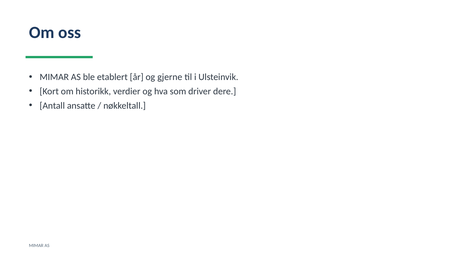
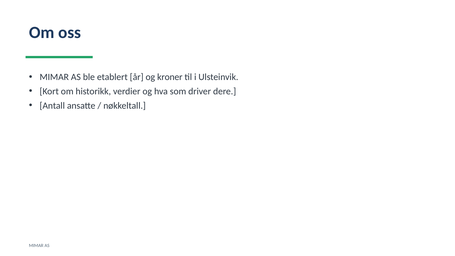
gjerne: gjerne -> kroner
